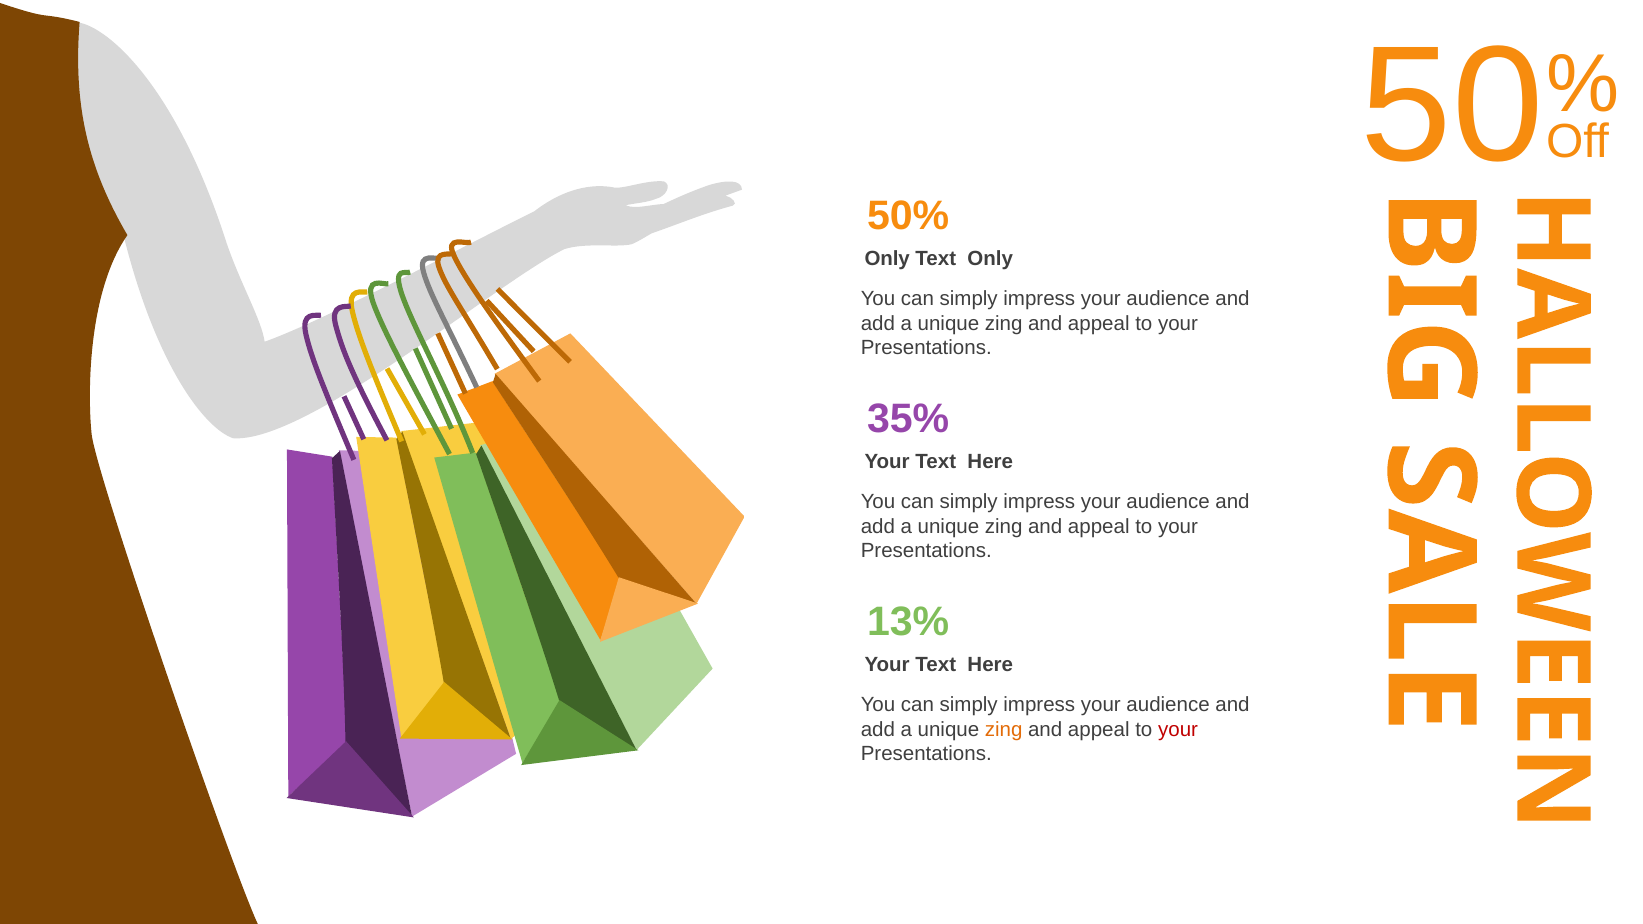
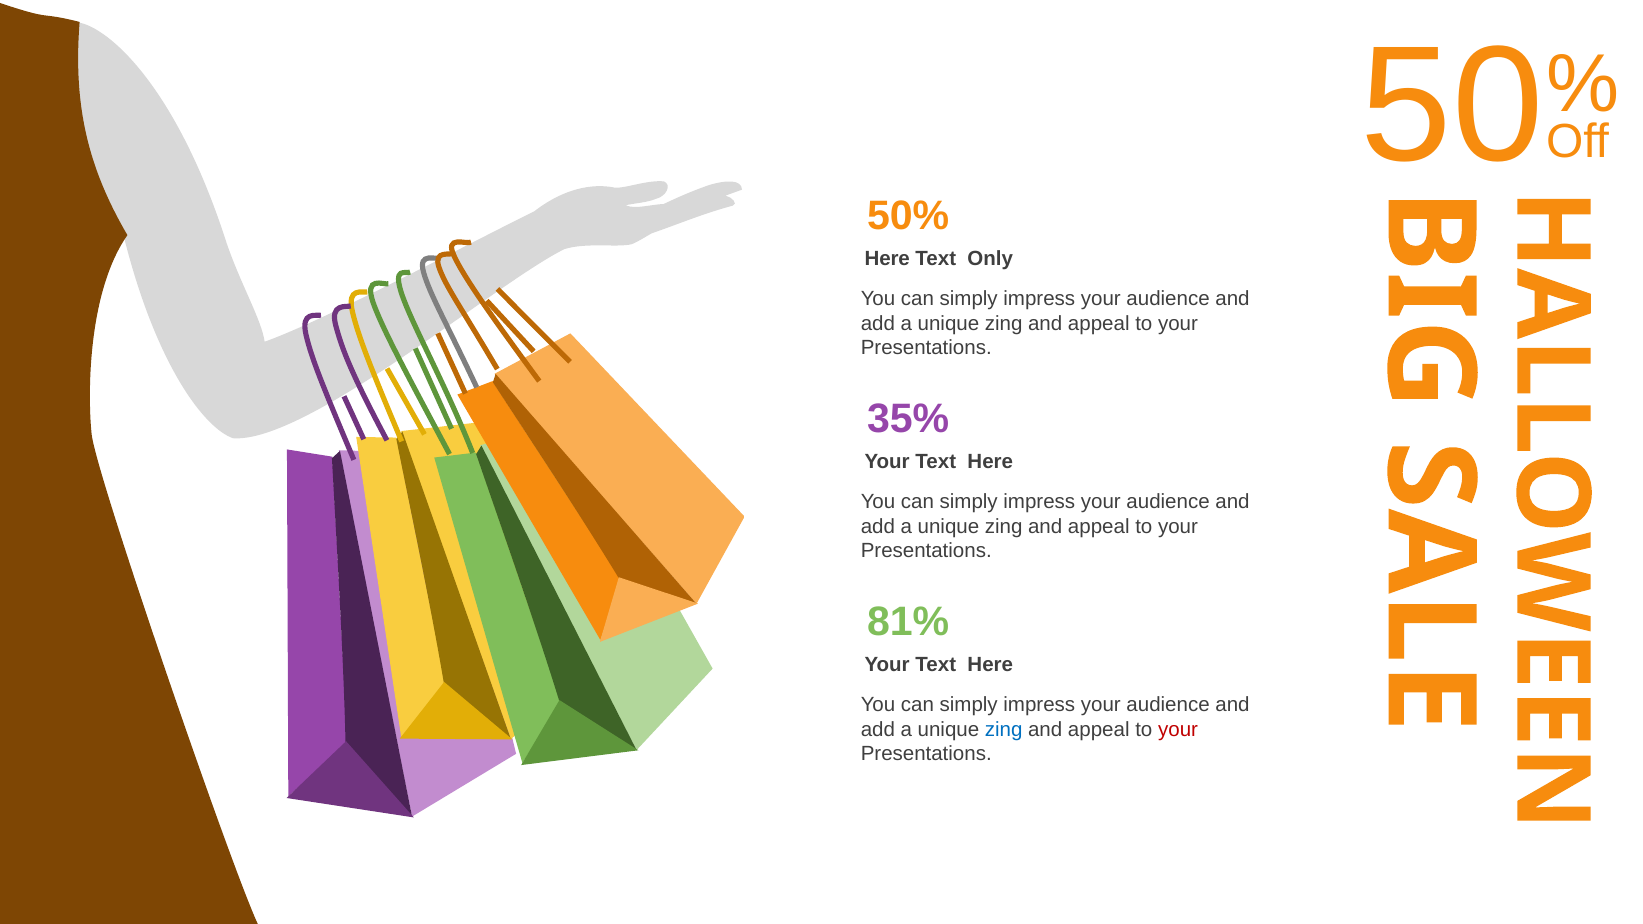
Only at (887, 259): Only -> Here
13%: 13% -> 81%
zing at (1004, 730) colour: orange -> blue
